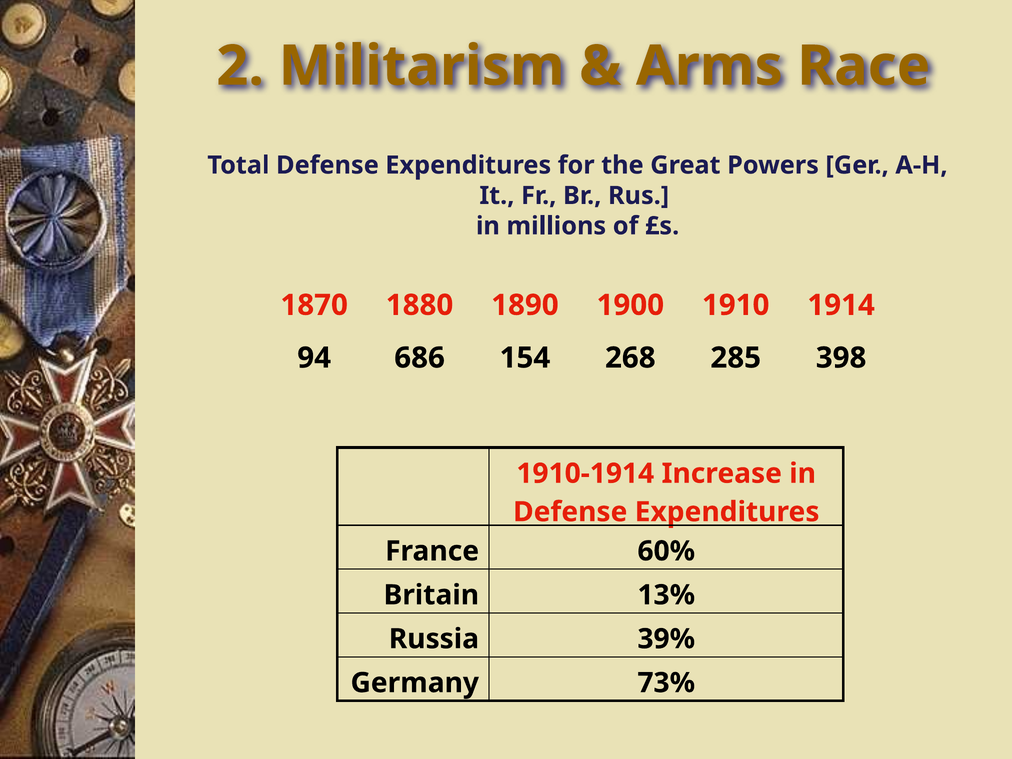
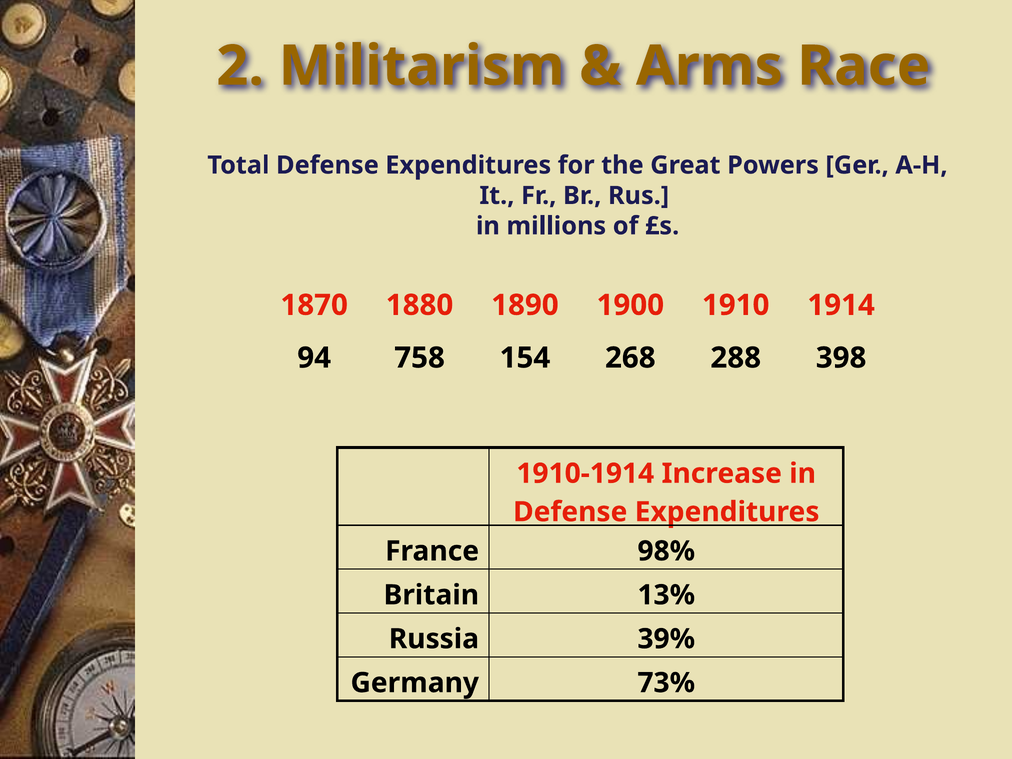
686: 686 -> 758
285: 285 -> 288
60%: 60% -> 98%
